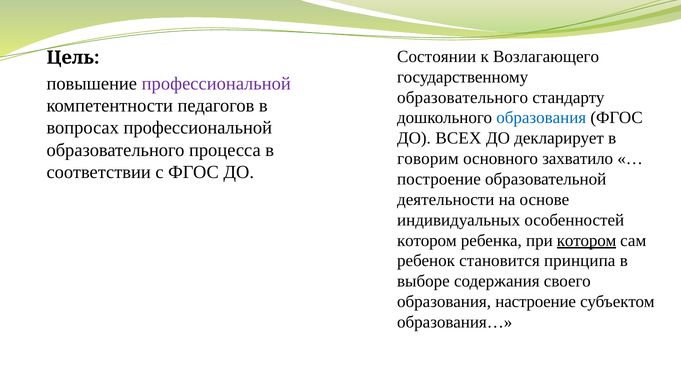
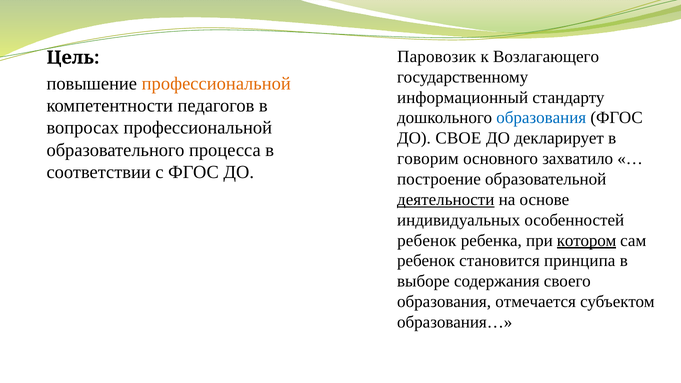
Состоянии: Состоянии -> Паровозик
профессиональной at (216, 83) colour: purple -> orange
образовательного at (463, 97): образовательного -> информационный
ВСЕХ: ВСЕХ -> СВОЕ
деятельности underline: none -> present
котором at (427, 240): котором -> ребенок
настроение: настроение -> отмечается
